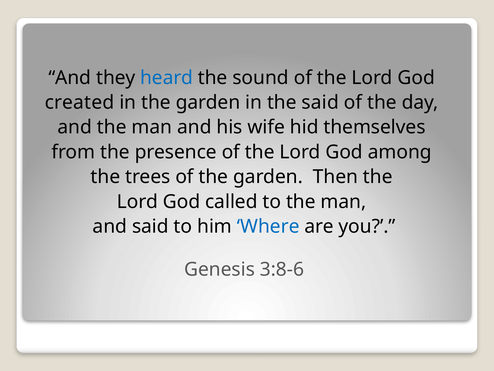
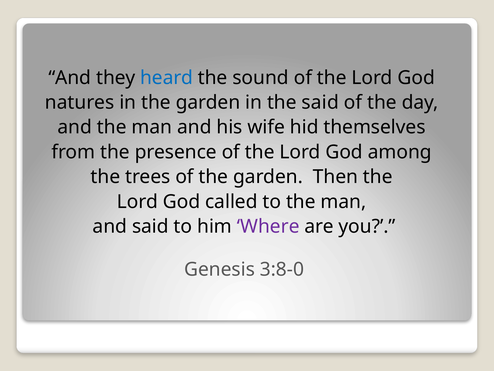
created: created -> natures
Where colour: blue -> purple
3:8-6: 3:8-6 -> 3:8-0
